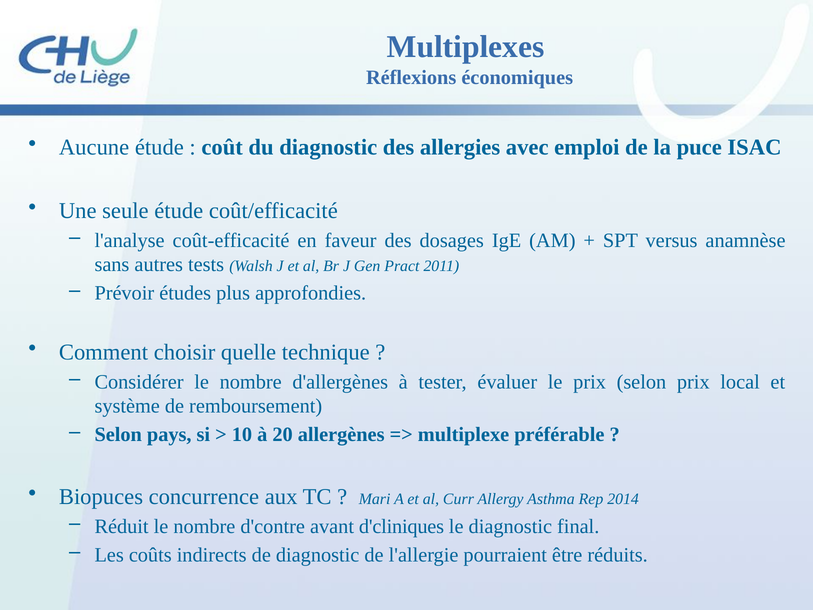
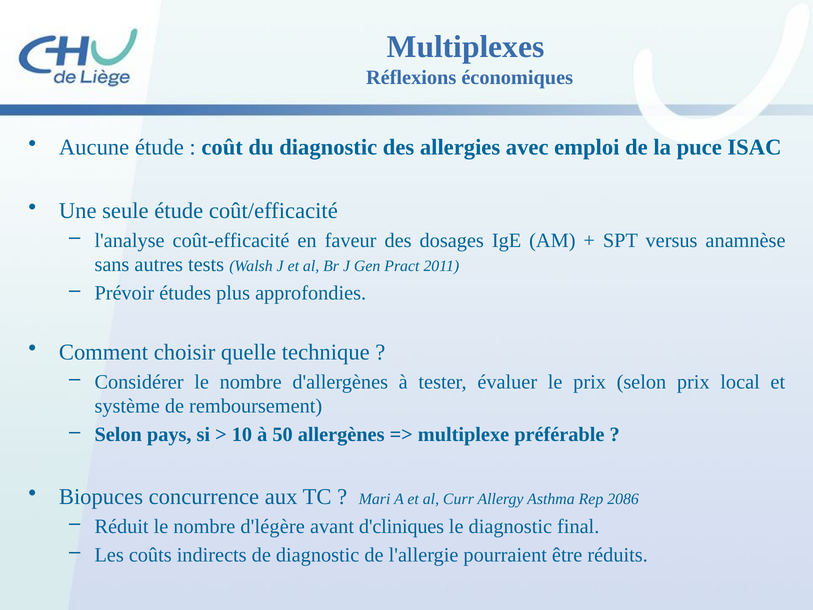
20: 20 -> 50
2014: 2014 -> 2086
d'contre: d'contre -> d'légère
